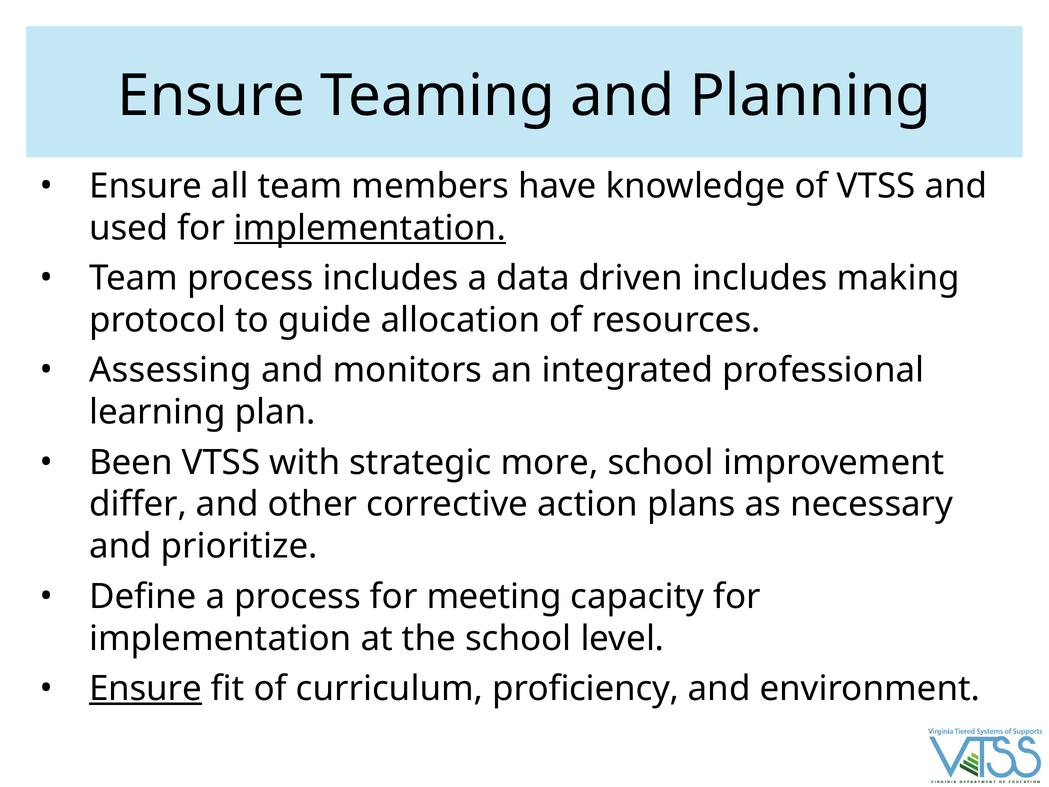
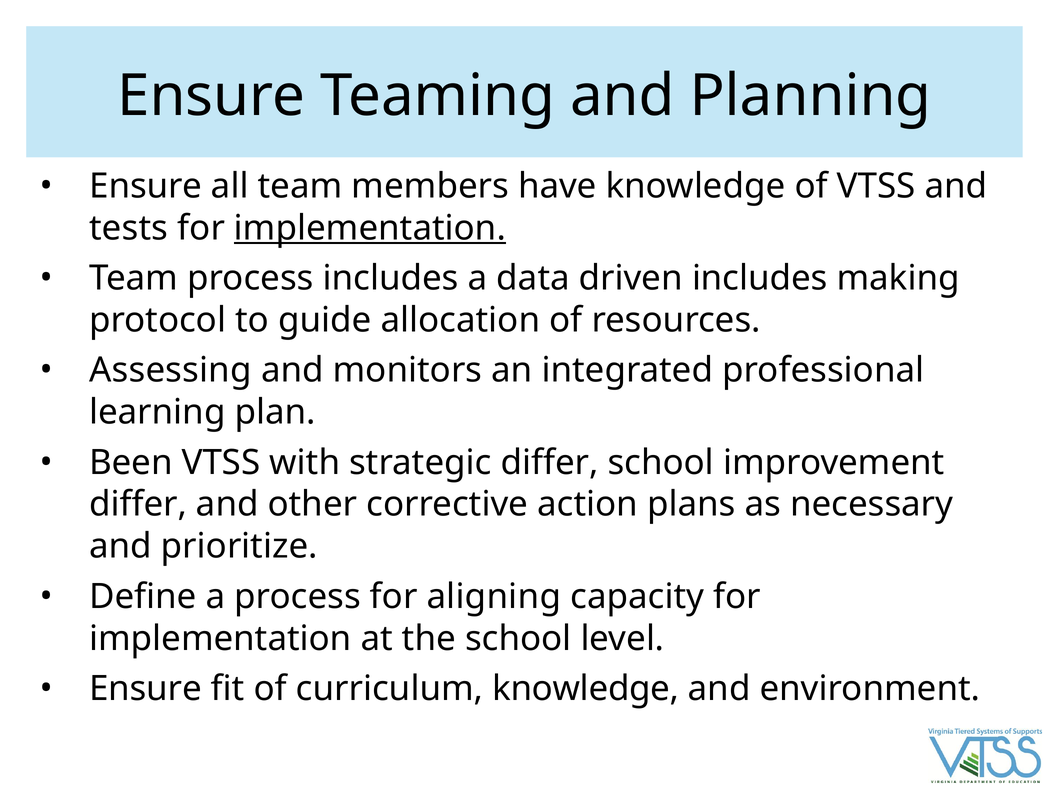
used: used -> tests
strategic more: more -> differ
meeting: meeting -> aligning
Ensure at (146, 688) underline: present -> none
curriculum proficiency: proficiency -> knowledge
